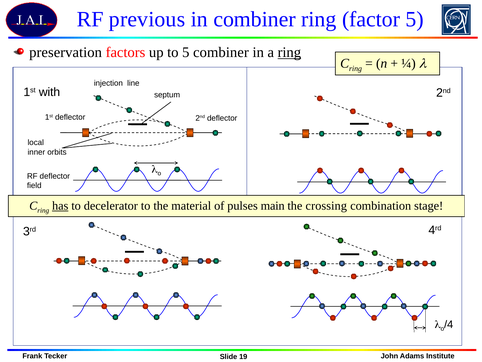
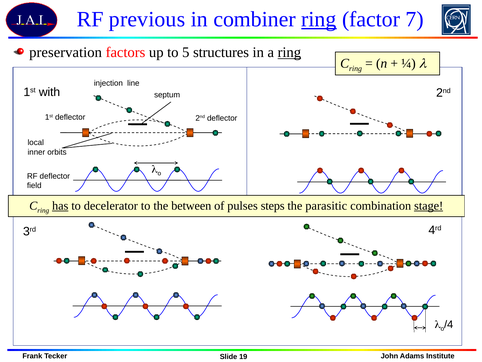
ring at (319, 19) underline: none -> present
factor 5: 5 -> 7
5 combiner: combiner -> structures
material: material -> between
main: main -> steps
crossing: crossing -> parasitic
stage underline: none -> present
